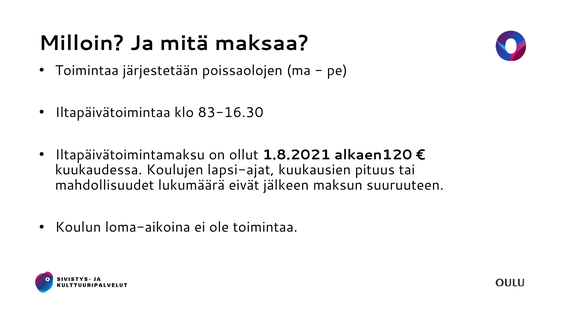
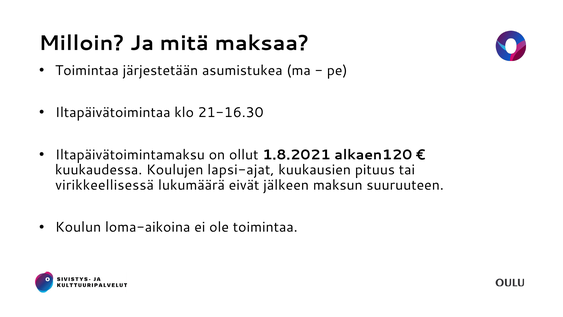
poissaolojen: poissaolojen -> asumistukea
83-16.30: 83-16.30 -> 21-16.30
mahdollisuudet: mahdollisuudet -> virikkeellisessä
